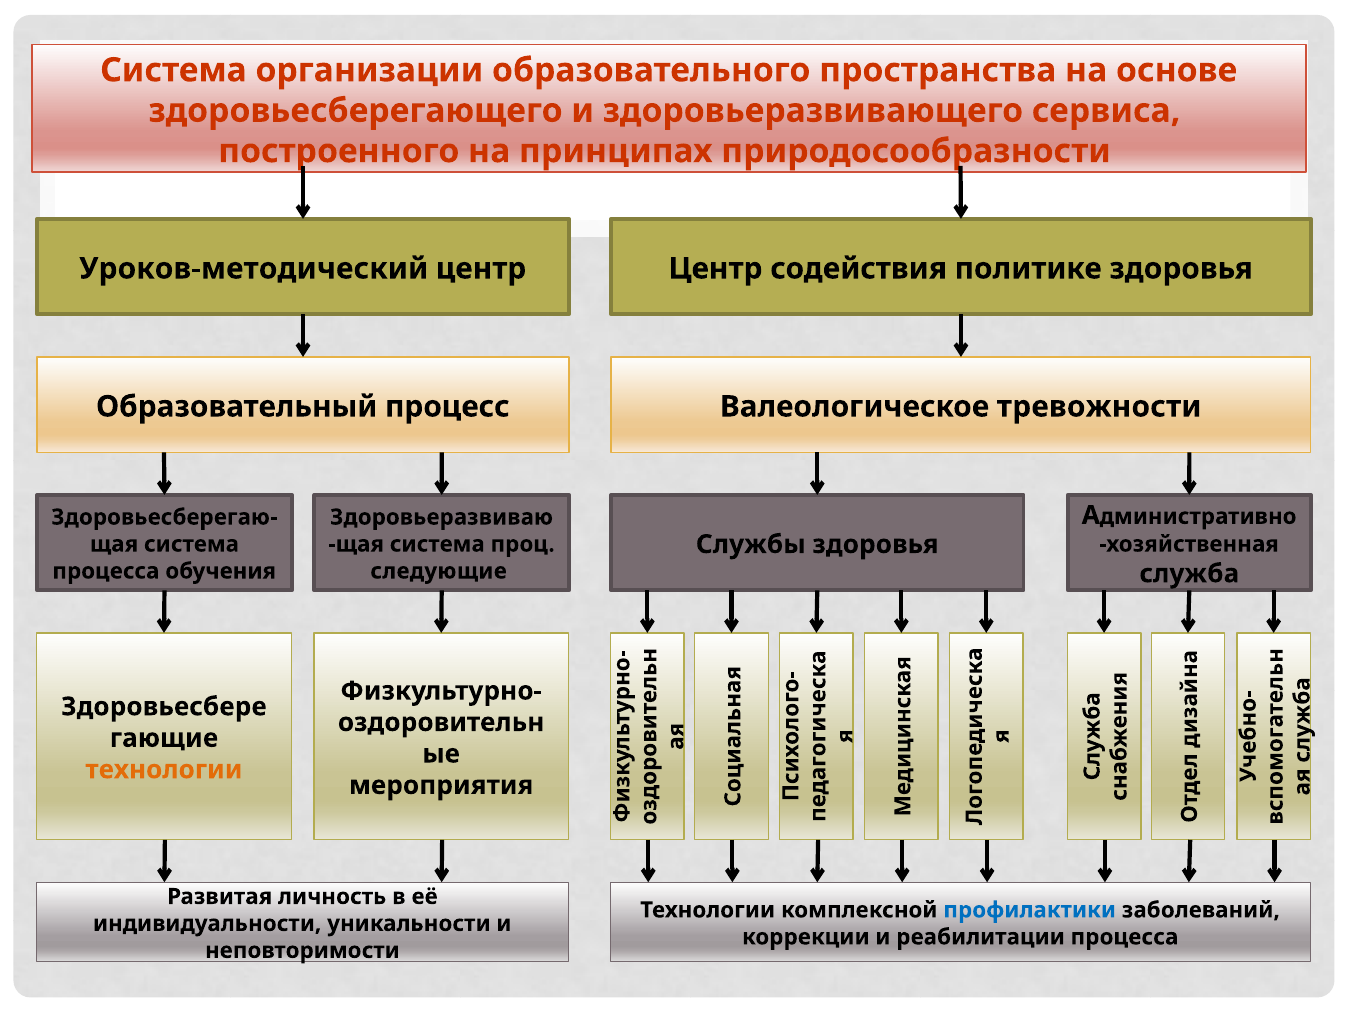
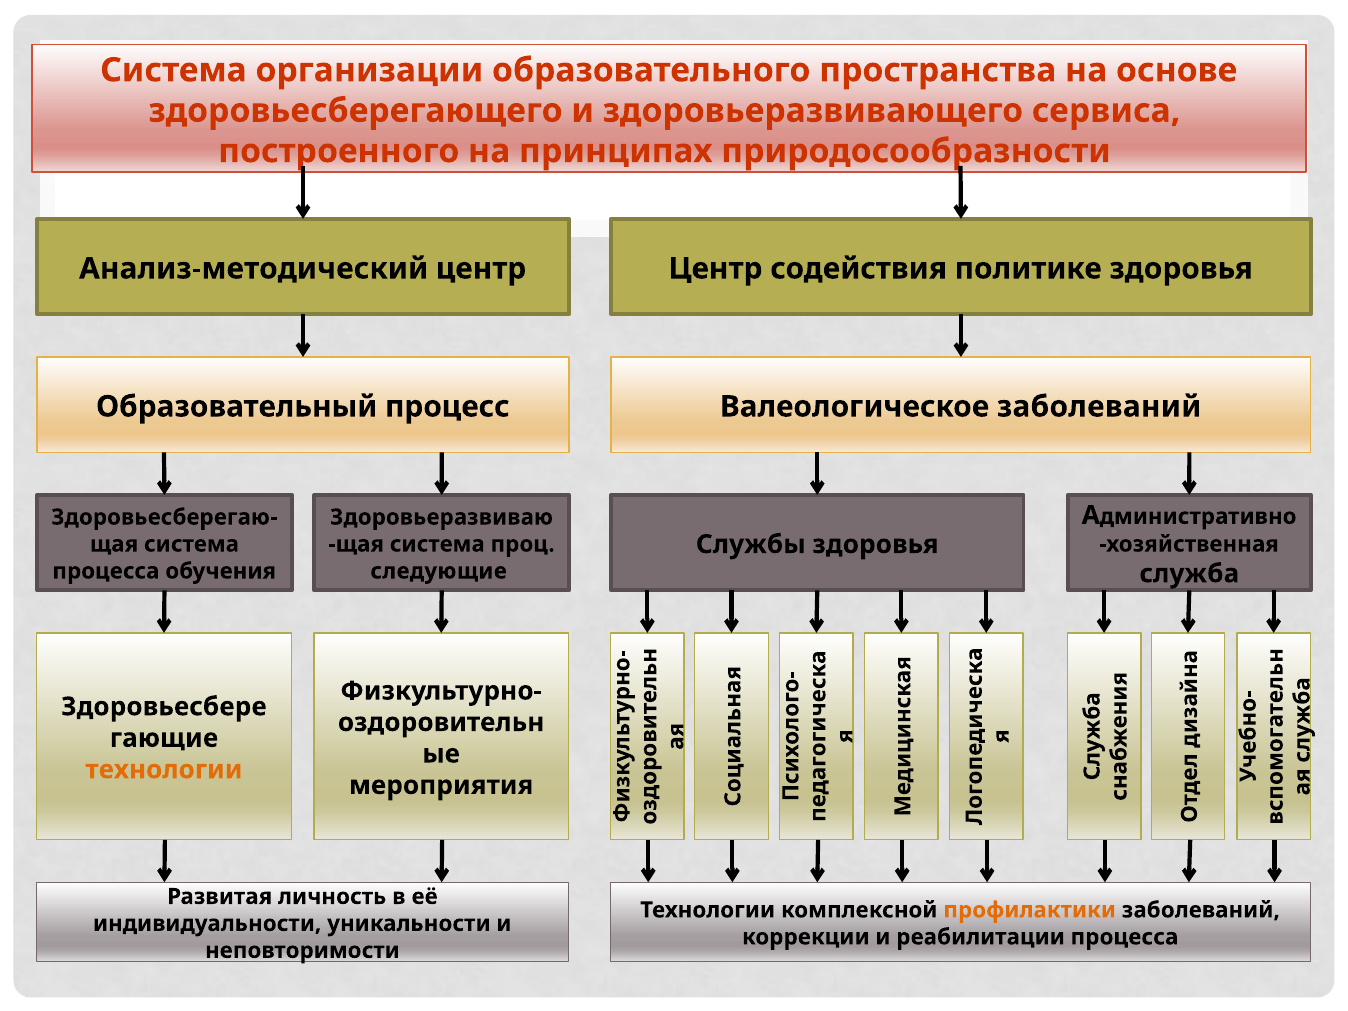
Уроков-методический: Уроков-методический -> Анализ-методический
Валеологическое тревожности: тревожности -> заболеваний
профилактики colour: blue -> orange
